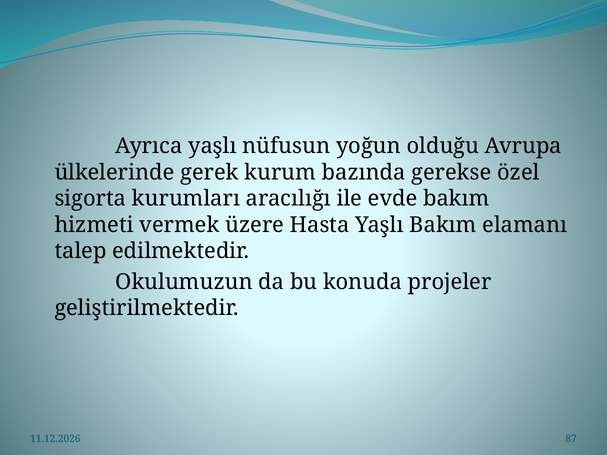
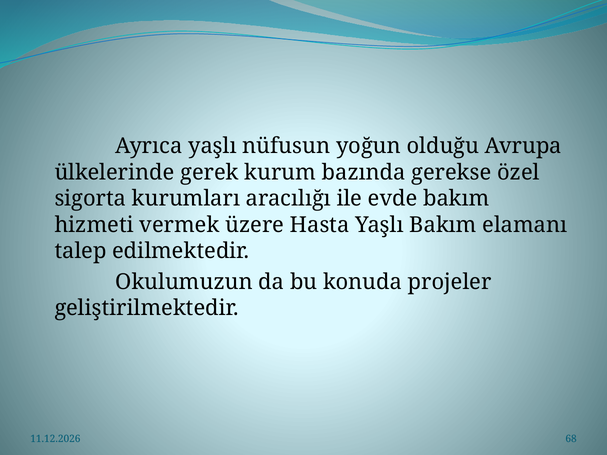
87: 87 -> 68
